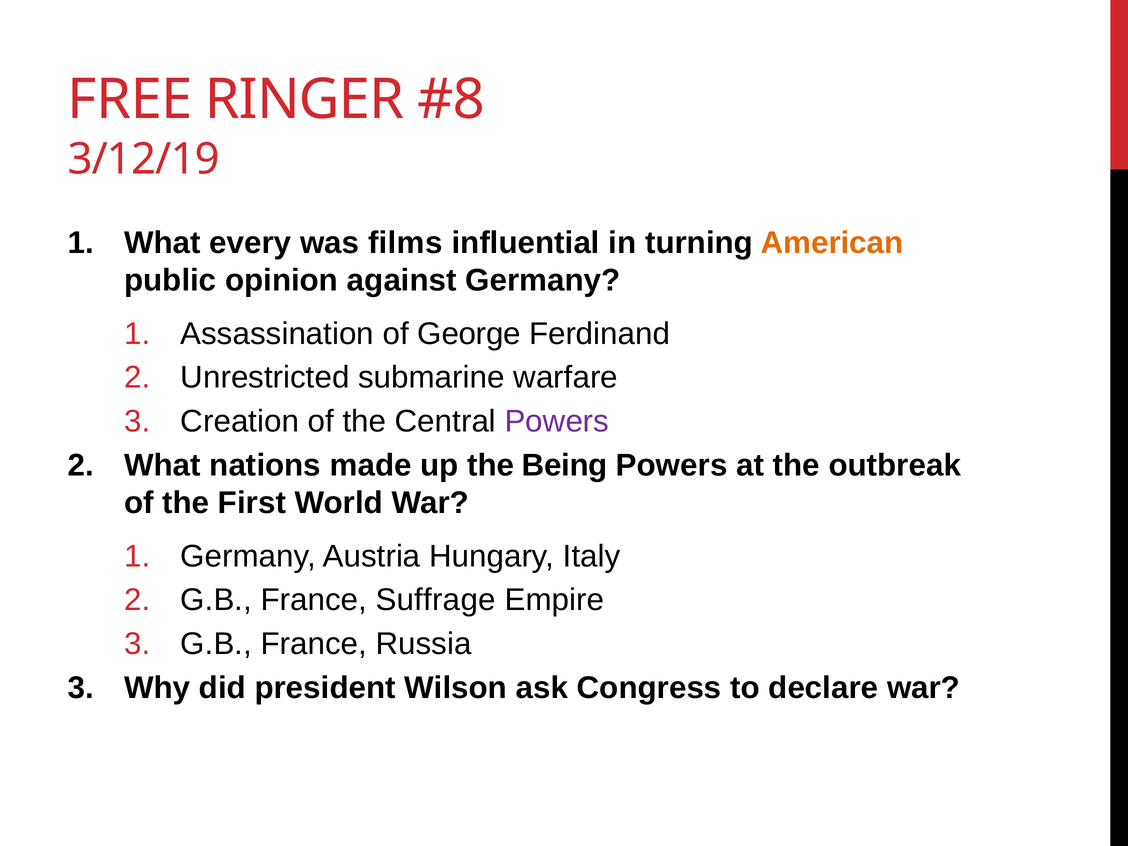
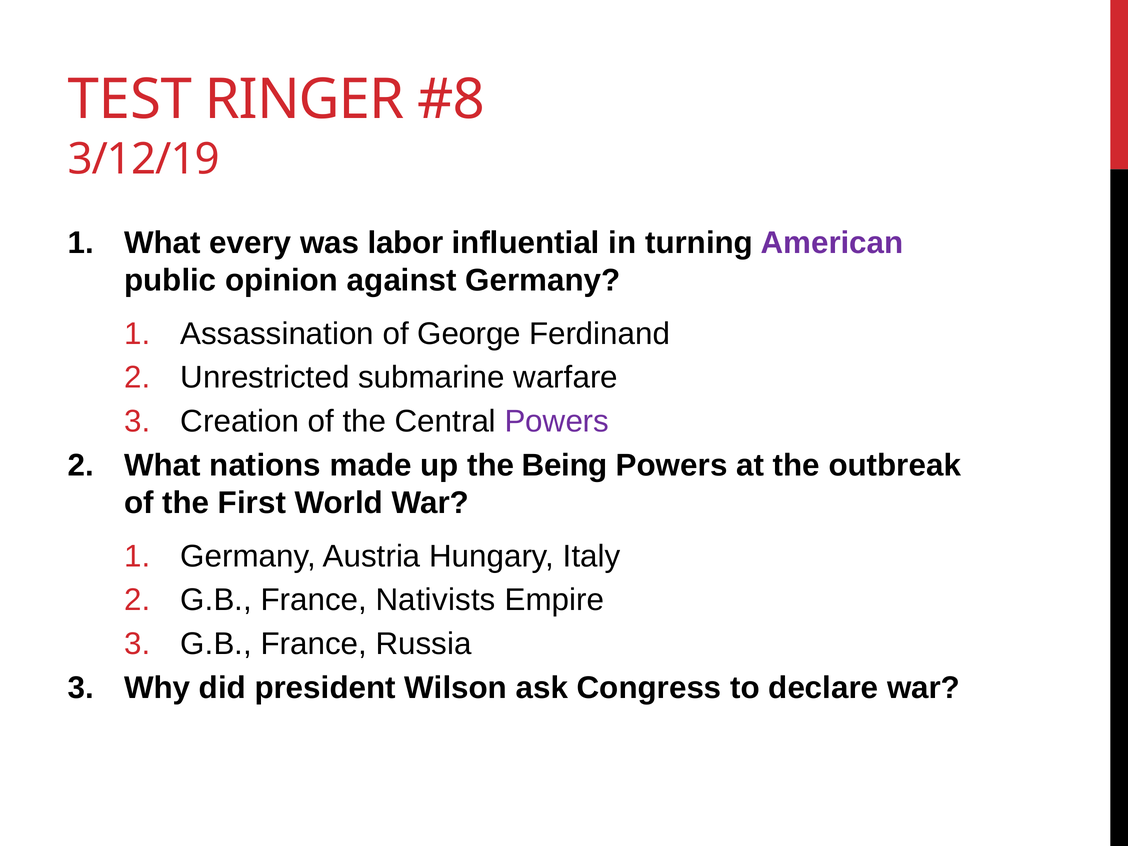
FREE: FREE -> TEST
films: films -> labor
American colour: orange -> purple
Suffrage: Suffrage -> Nativists
